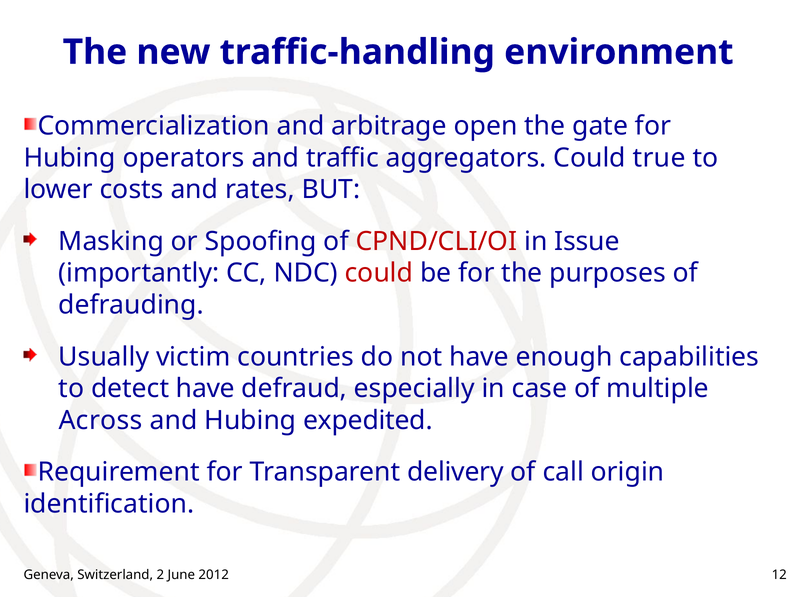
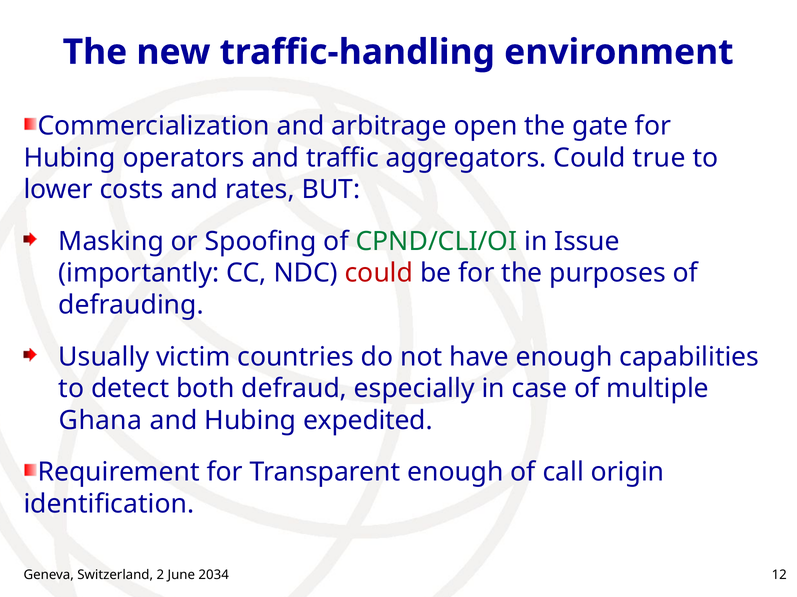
CPND/CLI/OI colour: red -> green
detect have: have -> both
Across: Across -> Ghana
Transparent delivery: delivery -> enough
2012: 2012 -> 2034
